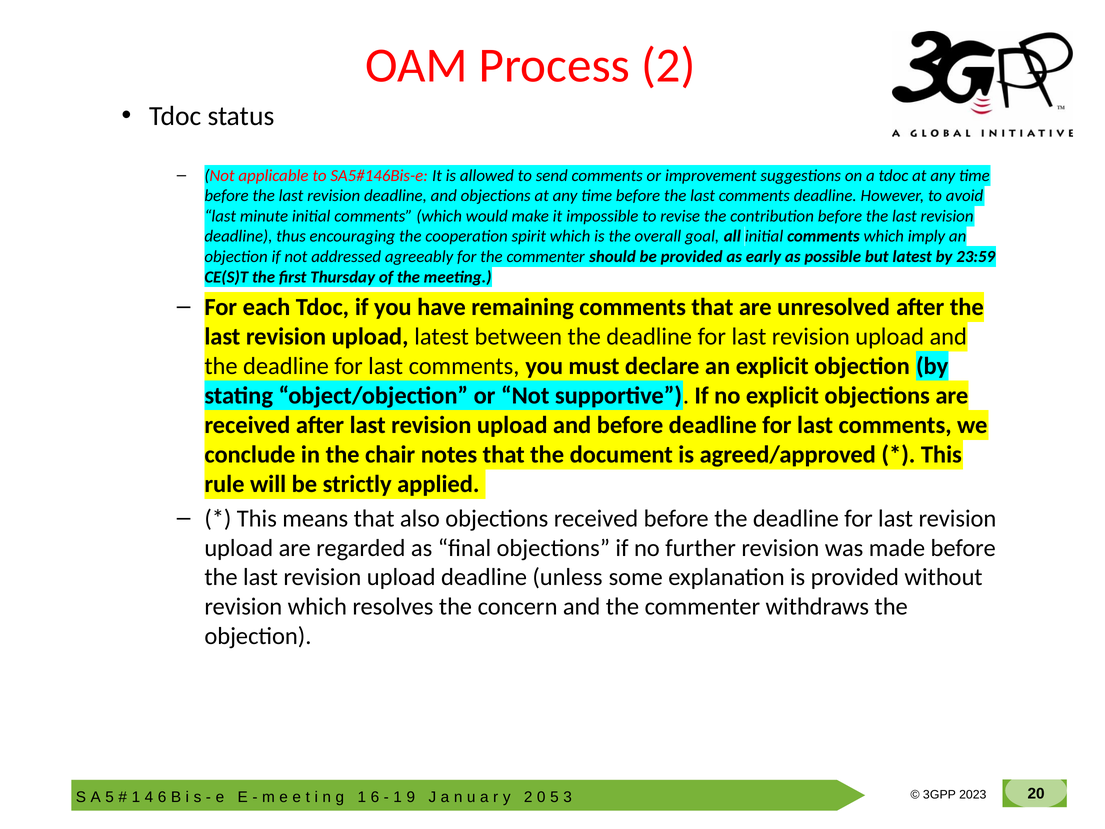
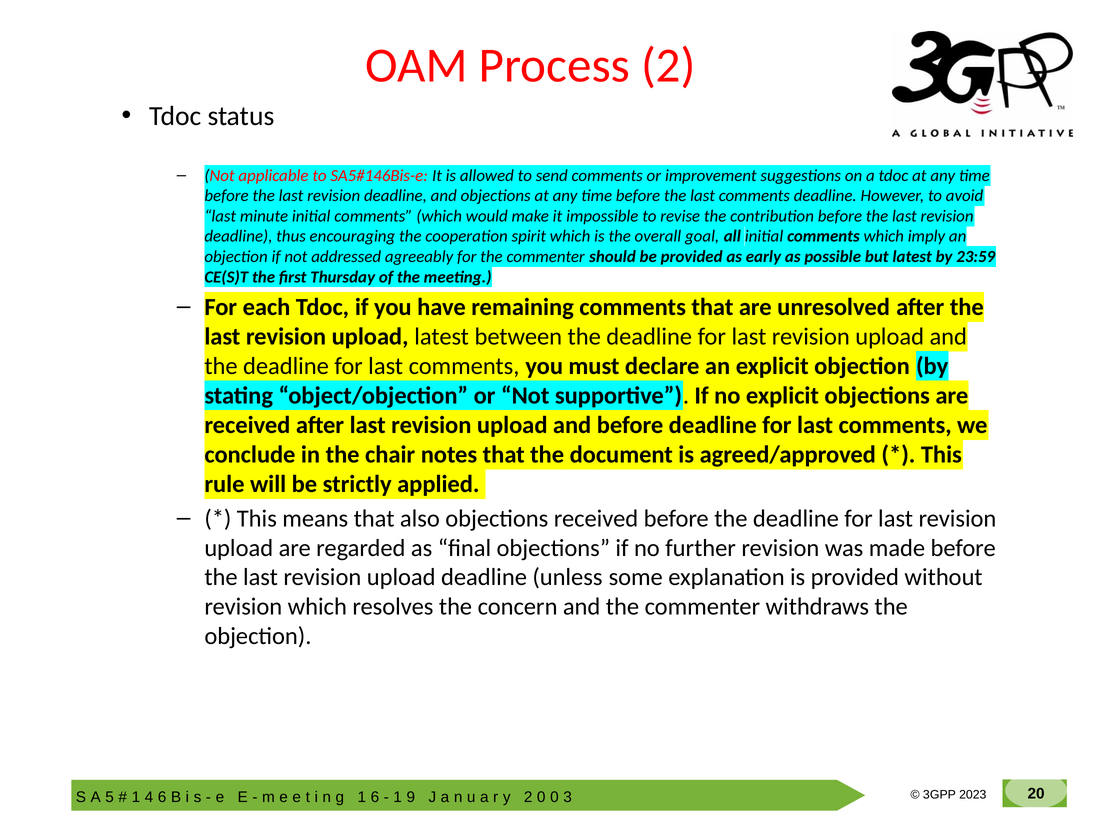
5 at (554, 797): 5 -> 0
